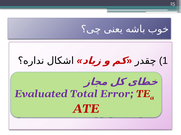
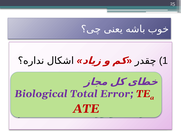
Evaluated: Evaluated -> Biological
